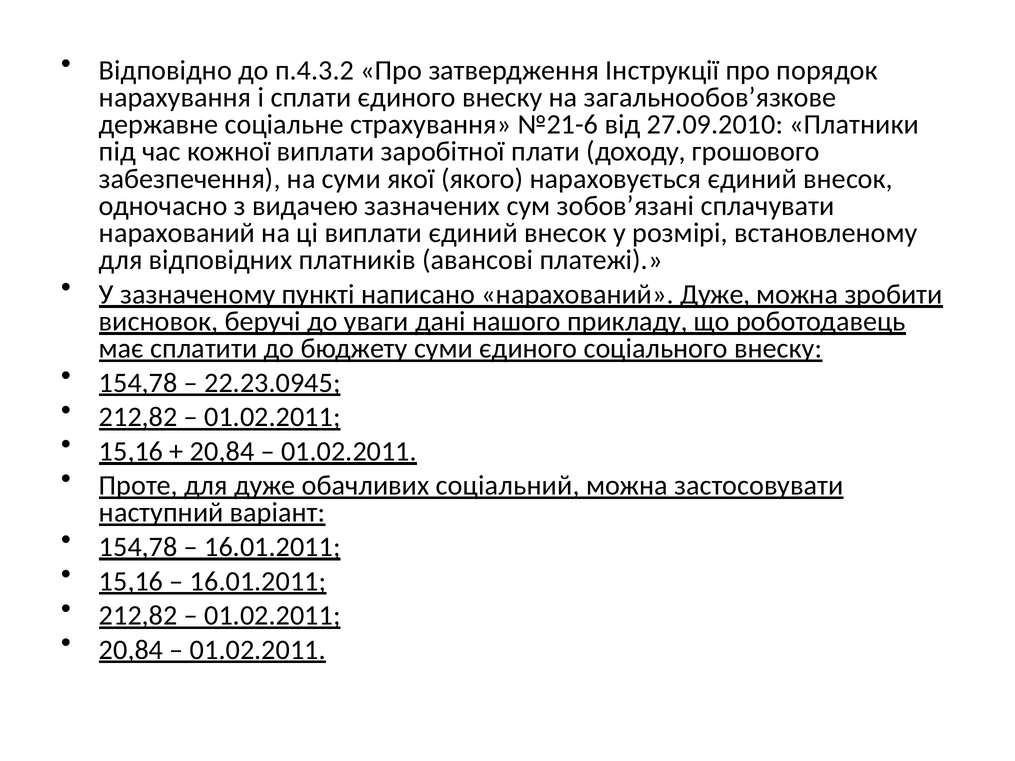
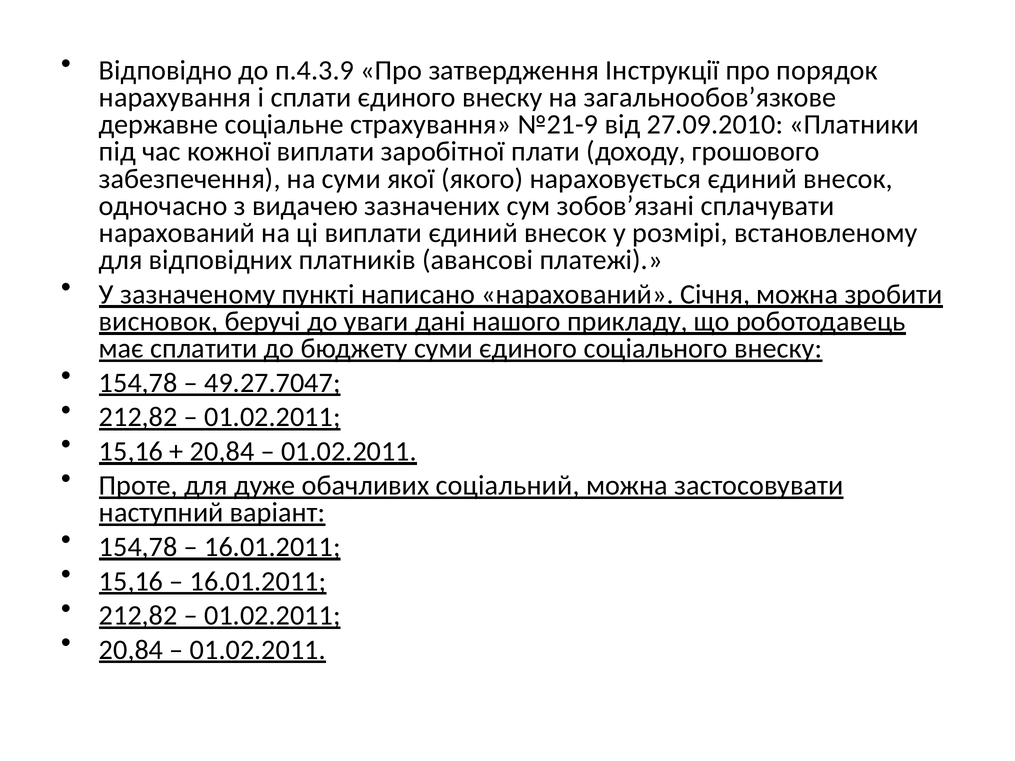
п.4.3.2: п.4.3.2 -> п.4.3.9
№21-6: №21-6 -> №21-9
нарахований Дуже: Дуже -> Січня
22.23.0945: 22.23.0945 -> 49.27.7047
